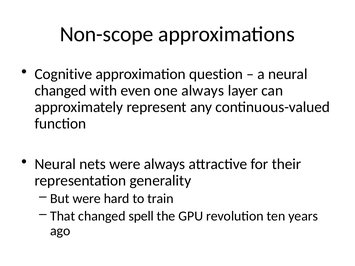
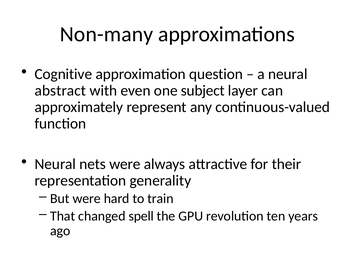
Non-scope: Non-scope -> Non-many
changed at (60, 91): changed -> abstract
one always: always -> subject
